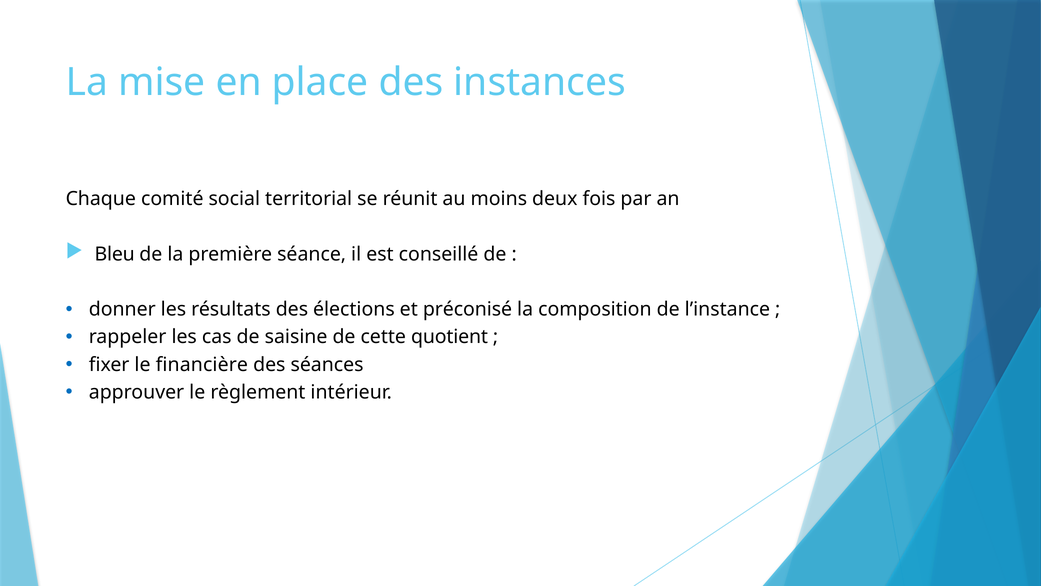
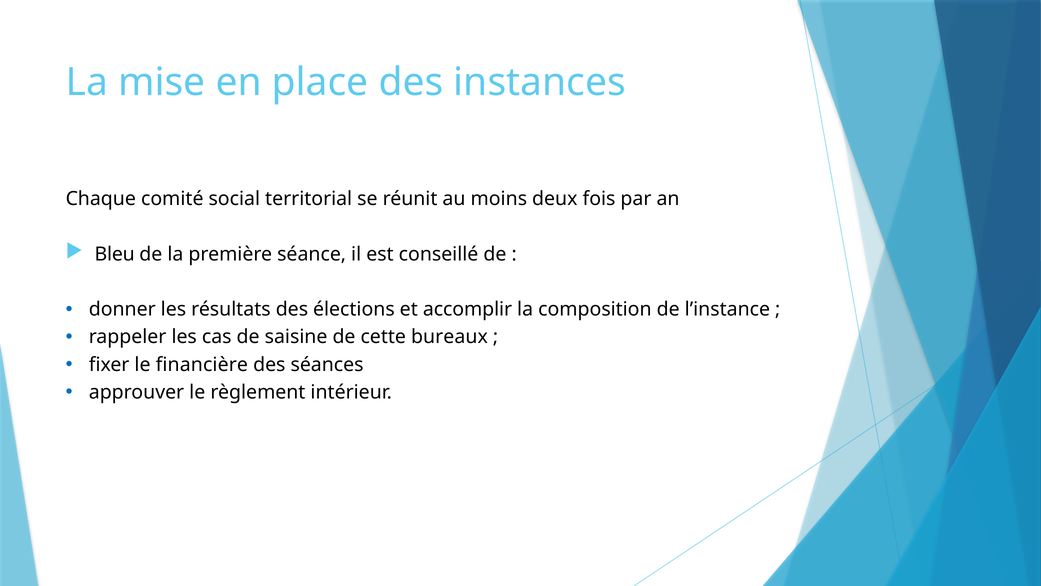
préconisé: préconisé -> accomplir
quotient: quotient -> bureaux
